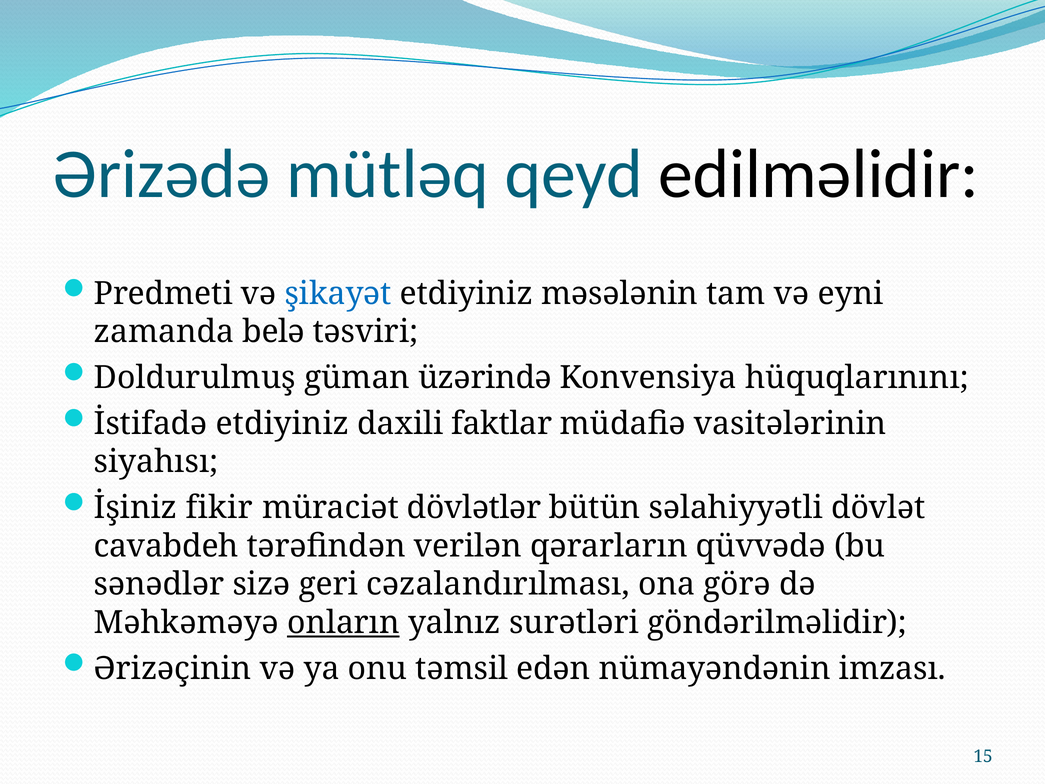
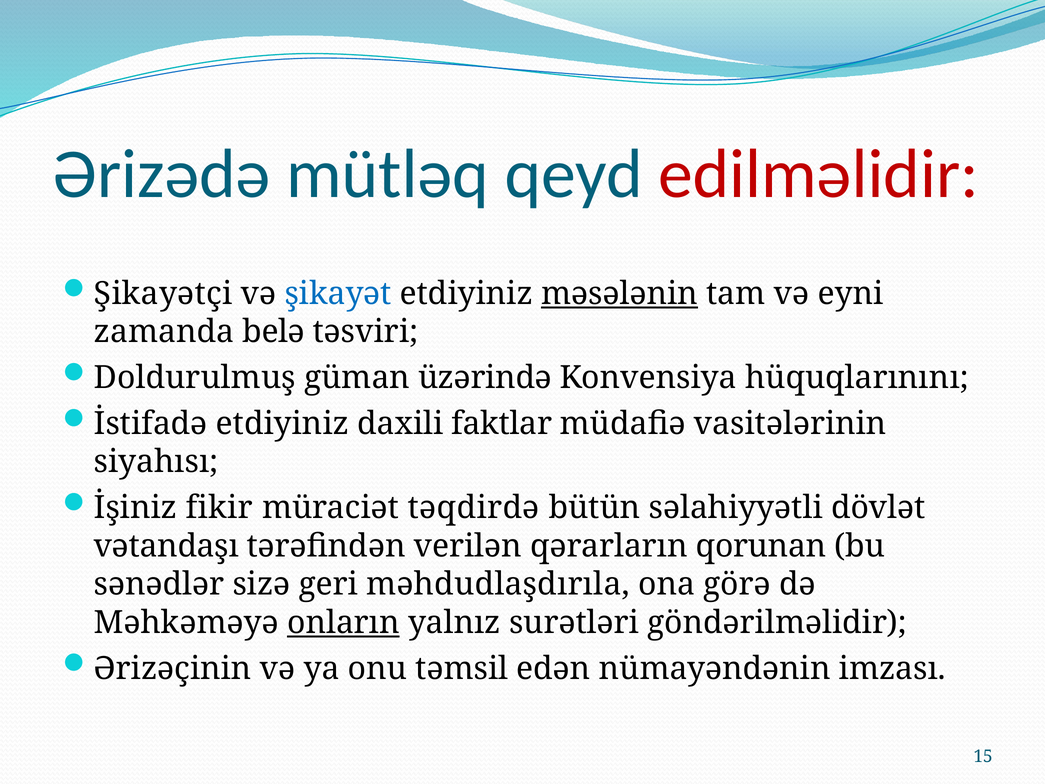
edilməlidir colour: black -> red
Predmeti: Predmeti -> Şikayətçi
məsələnin underline: none -> present
dövlətlər: dövlətlər -> təqdirdə
cavabdeh: cavabdeh -> vətandaşı
qüvvədə: qüvvədə -> qorunan
cəzalandırılması: cəzalandırılması -> məhdudlaşdırıla
